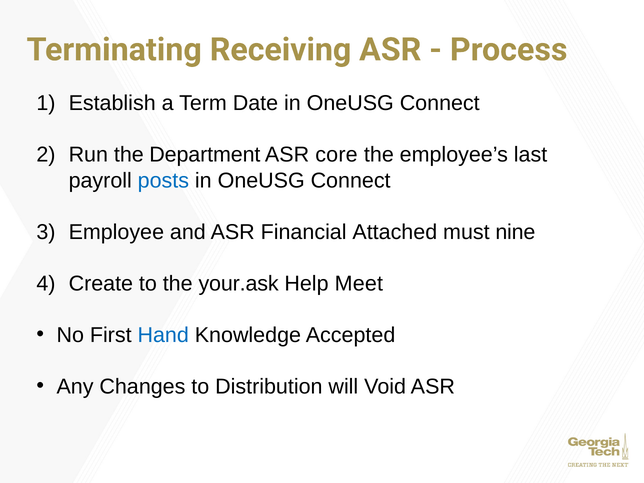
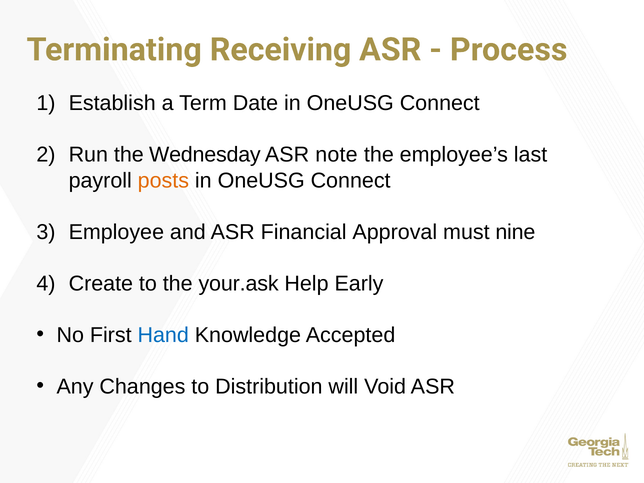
Department: Department -> Wednesday
core: core -> note
posts colour: blue -> orange
Attached: Attached -> Approval
Meet: Meet -> Early
